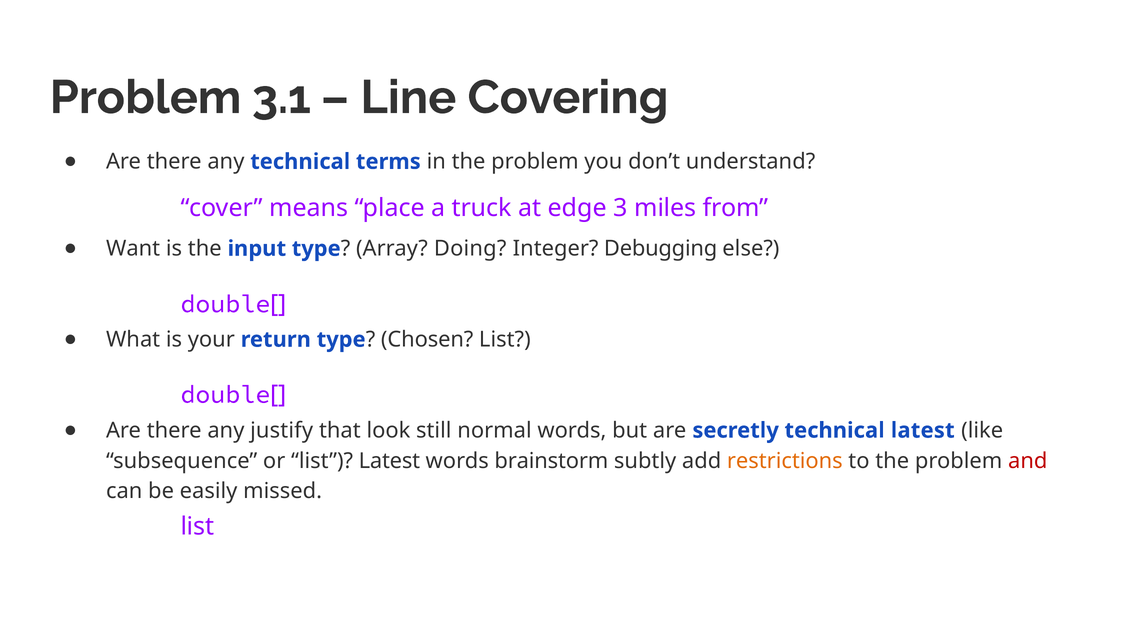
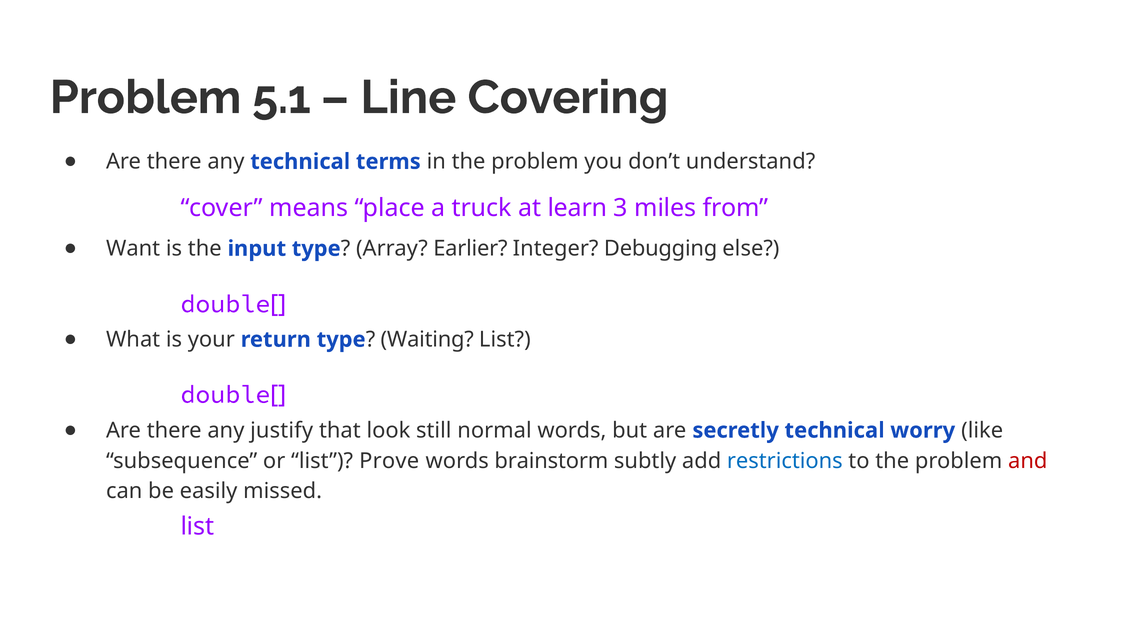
3.1: 3.1 -> 5.1
edge: edge -> learn
Doing: Doing -> Earlier
Chosen: Chosen -> Waiting
technical latest: latest -> worry
list Latest: Latest -> Prove
restrictions colour: orange -> blue
